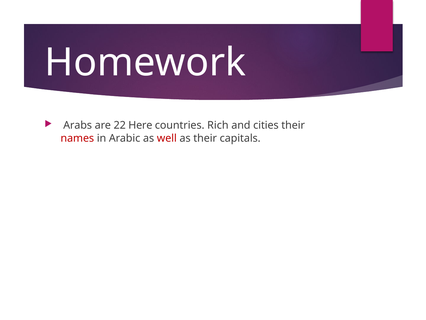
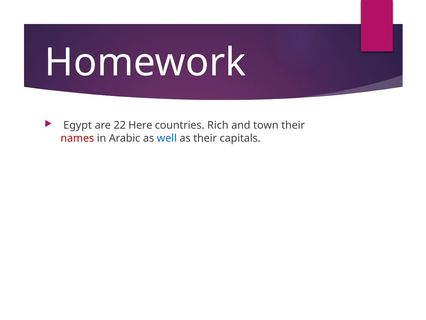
Arabs: Arabs -> Egypt
cities: cities -> town
well colour: red -> blue
